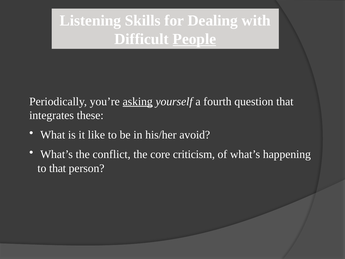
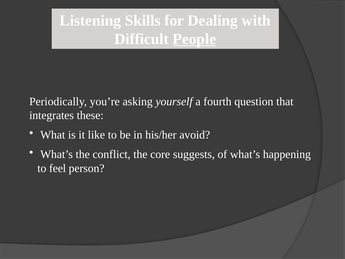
asking underline: present -> none
criticism: criticism -> suggests
to that: that -> feel
